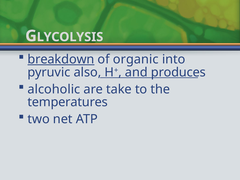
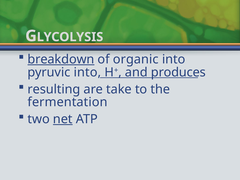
pyruvic also: also -> into
alcoholic: alcoholic -> resulting
temperatures: temperatures -> fermentation
net underline: none -> present
